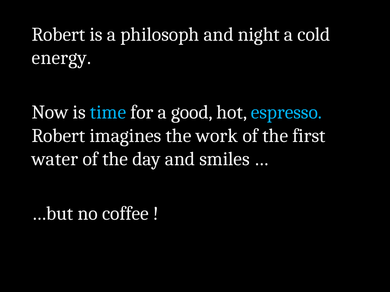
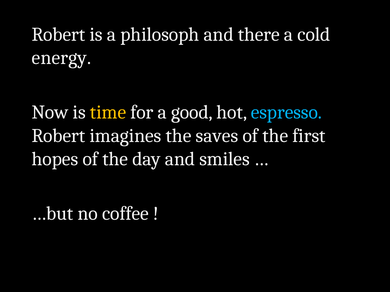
night: night -> there
time colour: light blue -> yellow
work: work -> saves
water: water -> hopes
